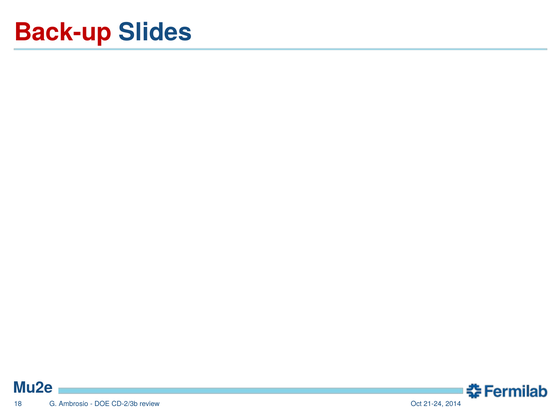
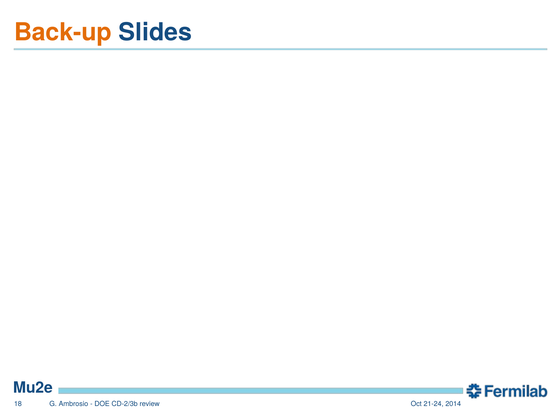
Back-up colour: red -> orange
